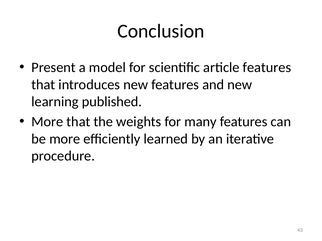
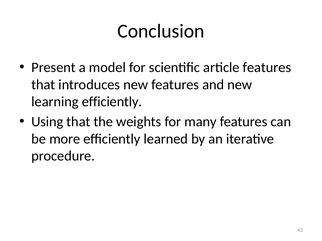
learning published: published -> efficiently
More at (47, 122): More -> Using
